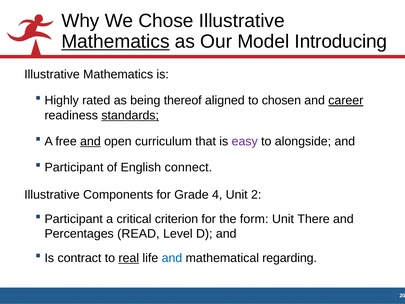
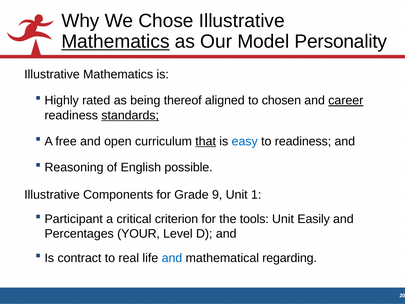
Introducing: Introducing -> Personality
and at (90, 141) underline: present -> none
that underline: none -> present
easy colour: purple -> blue
to alongside: alongside -> readiness
Participant at (74, 167): Participant -> Reasoning
connect: connect -> possible
4: 4 -> 9
2: 2 -> 1
form: form -> tools
There: There -> Easily
READ: READ -> YOUR
real underline: present -> none
